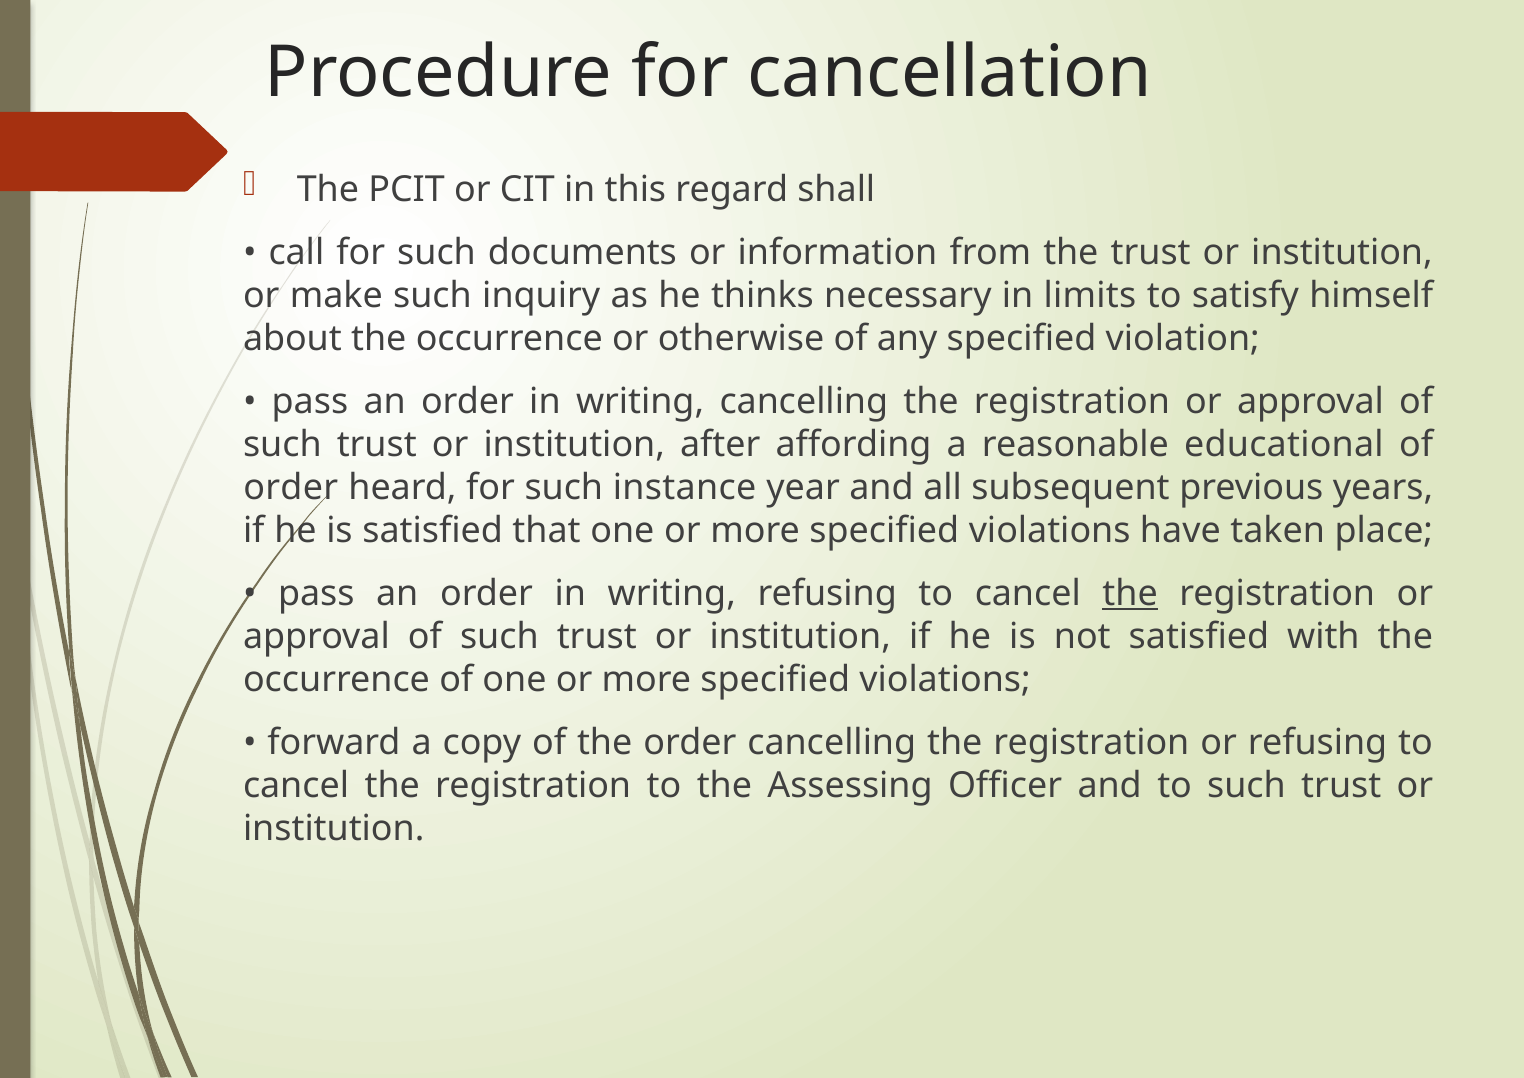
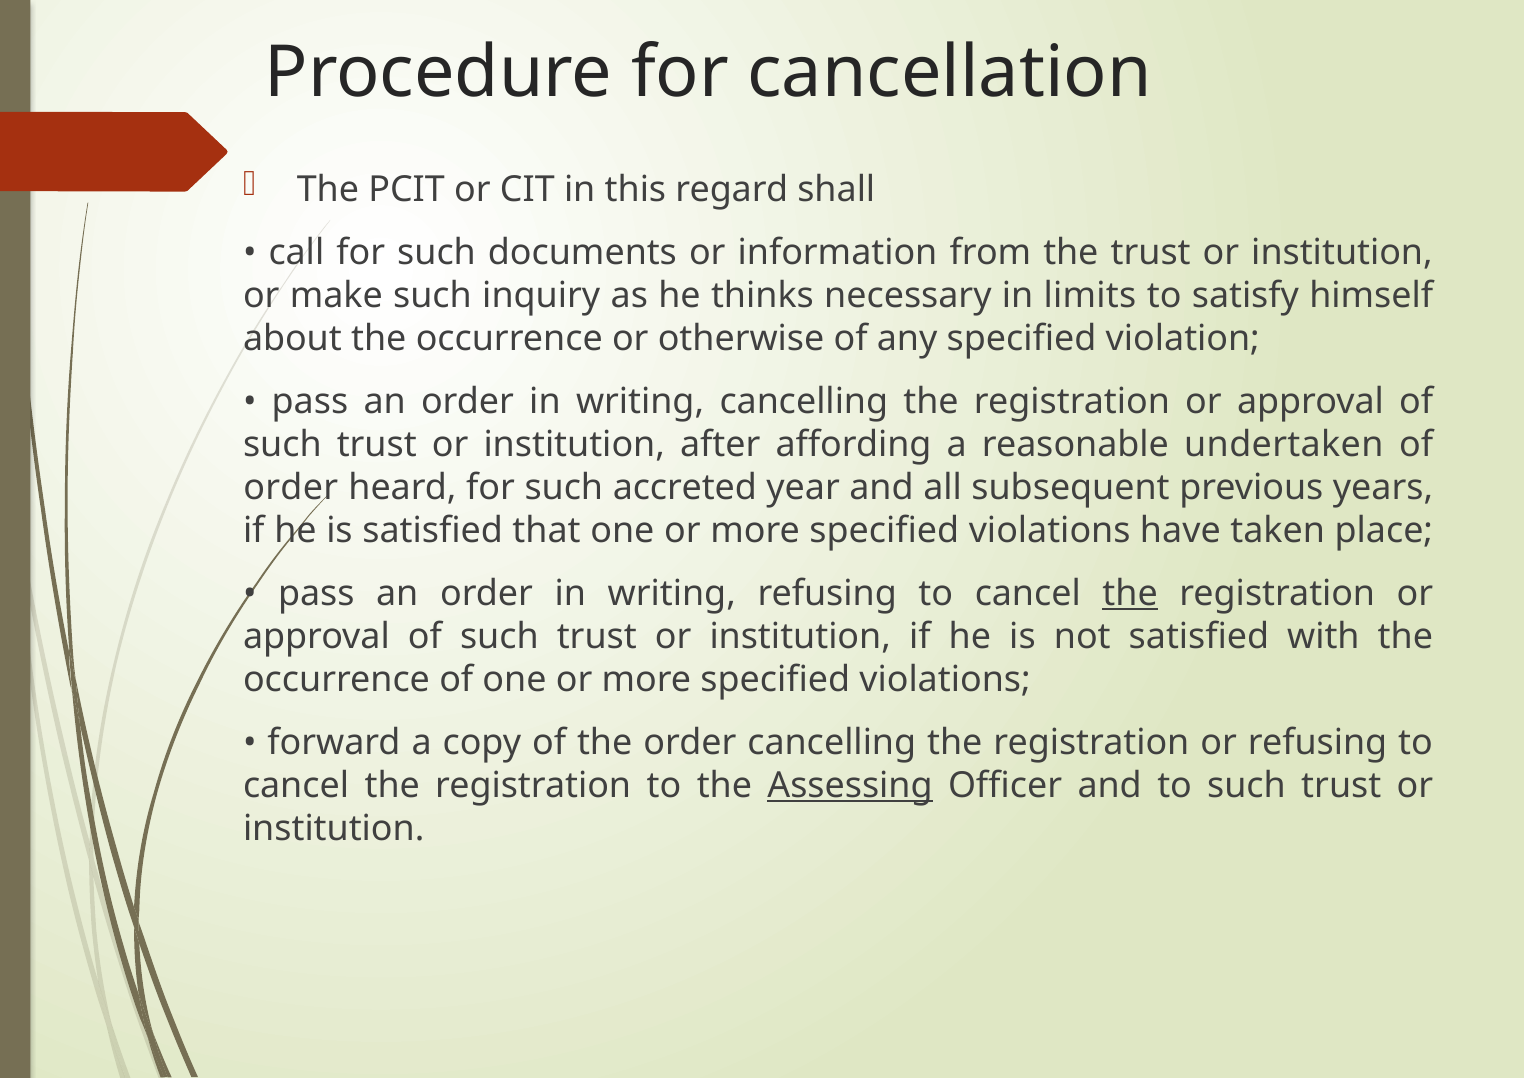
educational: educational -> undertaken
instance: instance -> accreted
Assessing underline: none -> present
